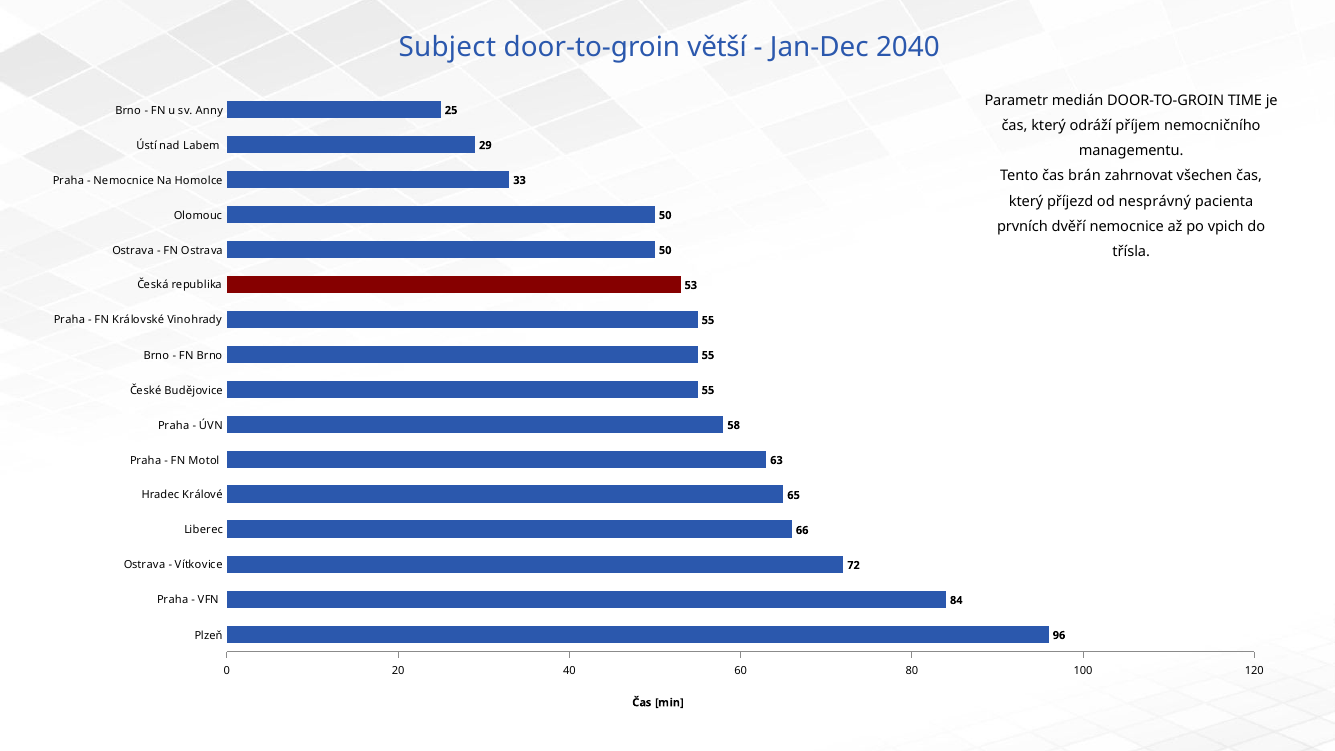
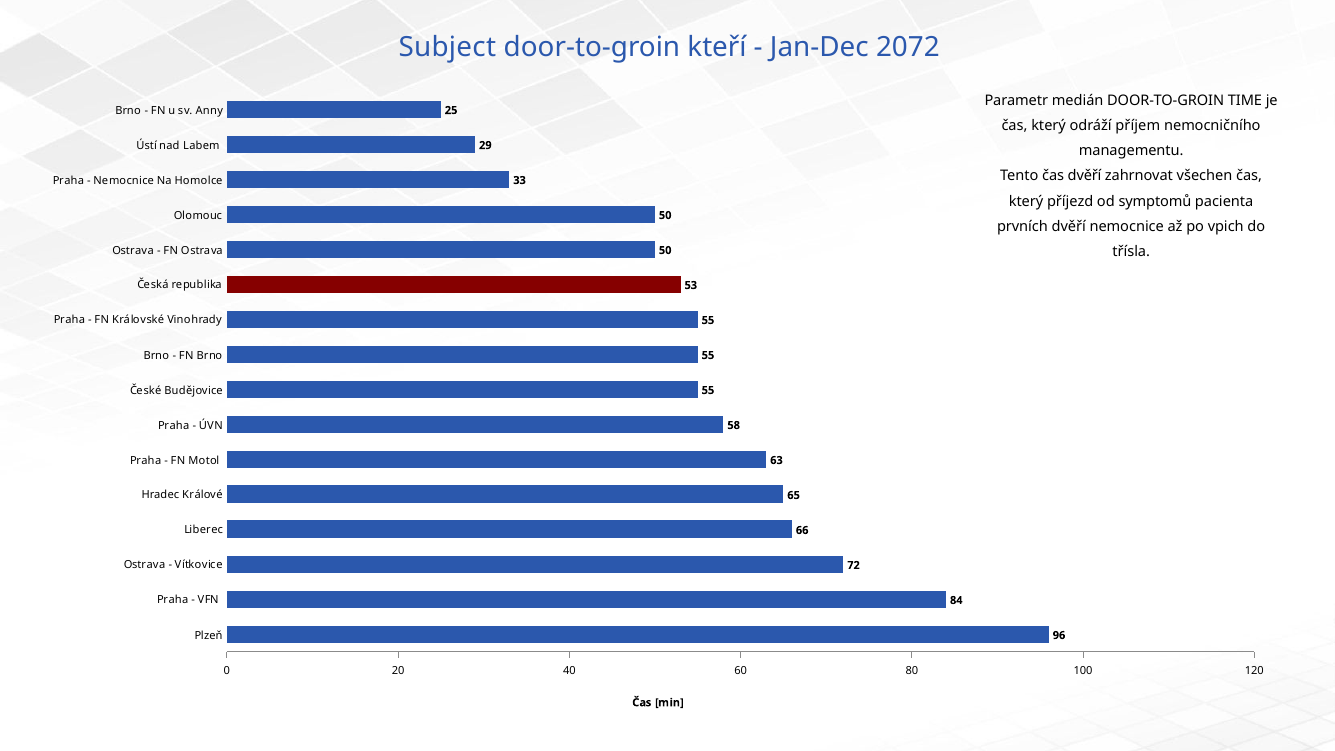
větší: větší -> kteří
2040: 2040 -> 2072
čas brán: brán -> dvěří
nesprávný: nesprávný -> symptomů
